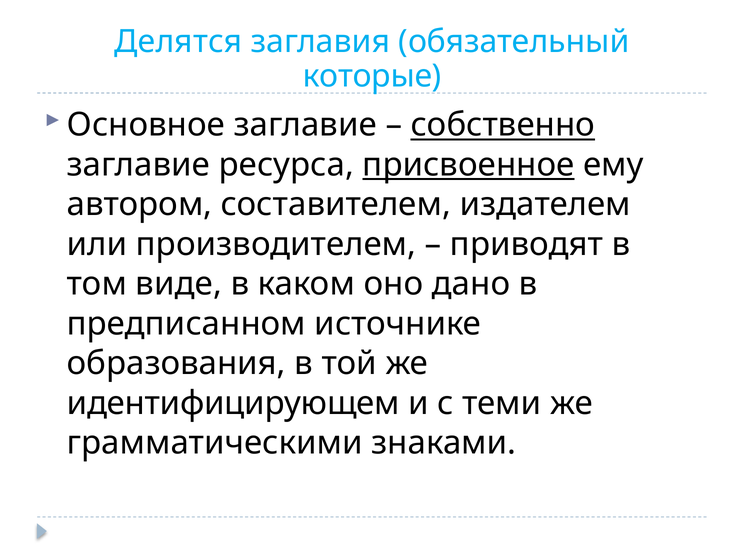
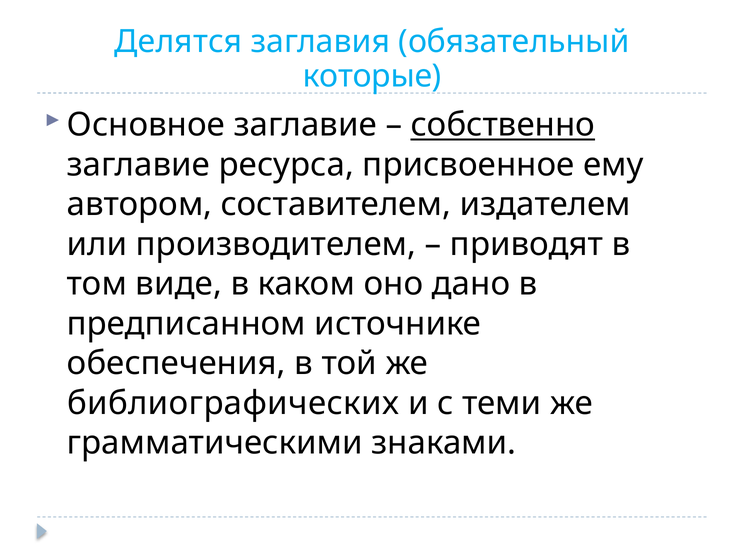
присвоенное underline: present -> none
образования: образования -> обеспечения
идентифицирующем: идентифицирующем -> библиографических
